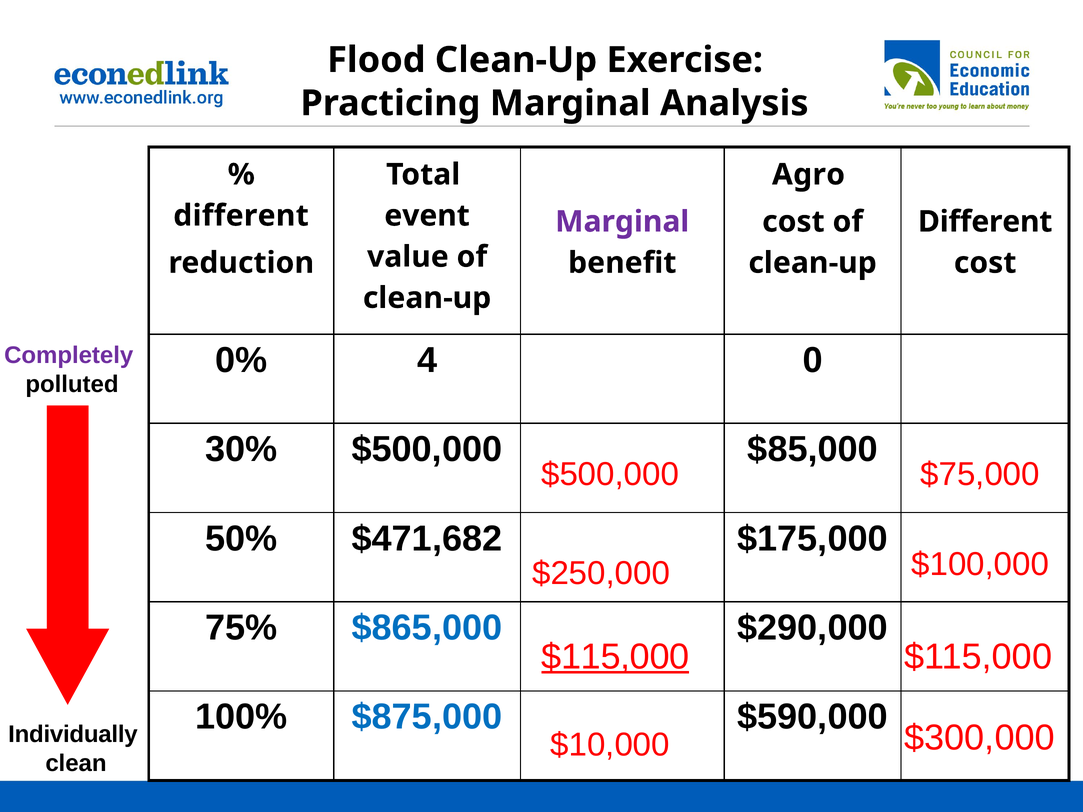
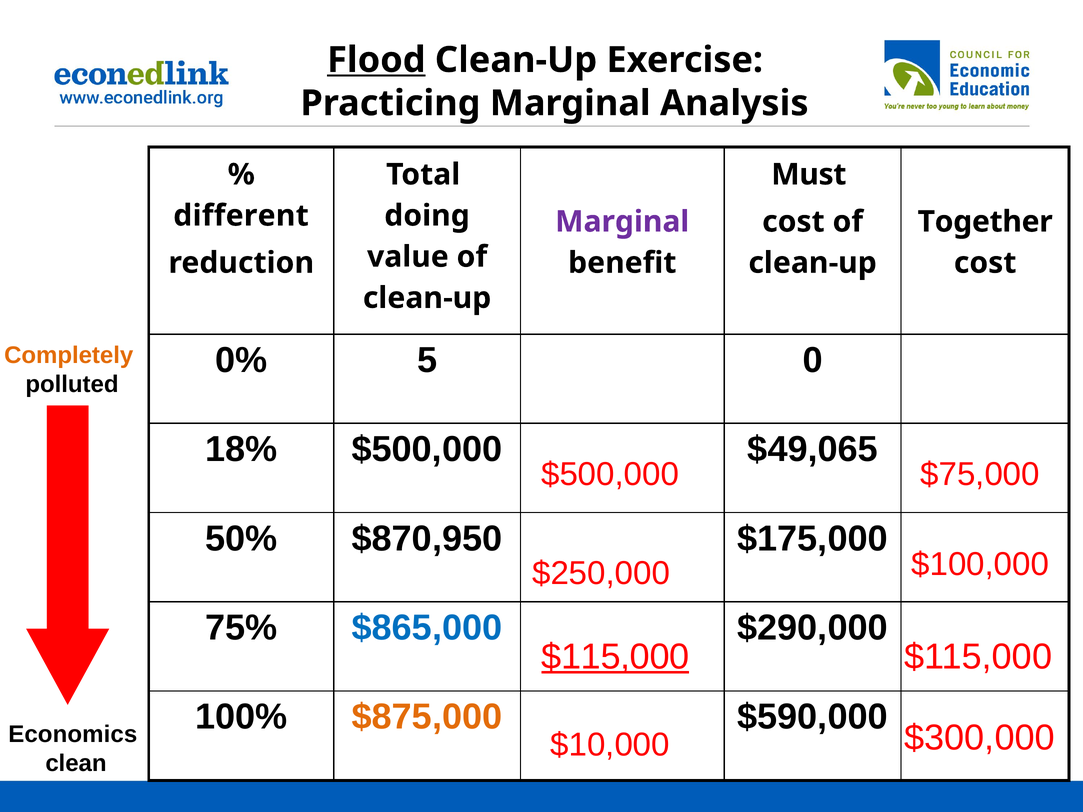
Flood underline: none -> present
Agro: Agro -> Must
event: event -> doing
Different at (985, 222): Different -> Together
4: 4 -> 5
Completely colour: purple -> orange
30%: 30% -> 18%
$85,000: $85,000 -> $49,065
$471,682: $471,682 -> $870,950
$875,000 colour: blue -> orange
Individually: Individually -> Economics
